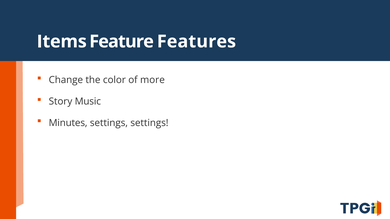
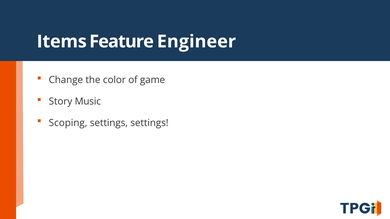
Features: Features -> Engineer
more: more -> game
Minutes: Minutes -> Scoping
